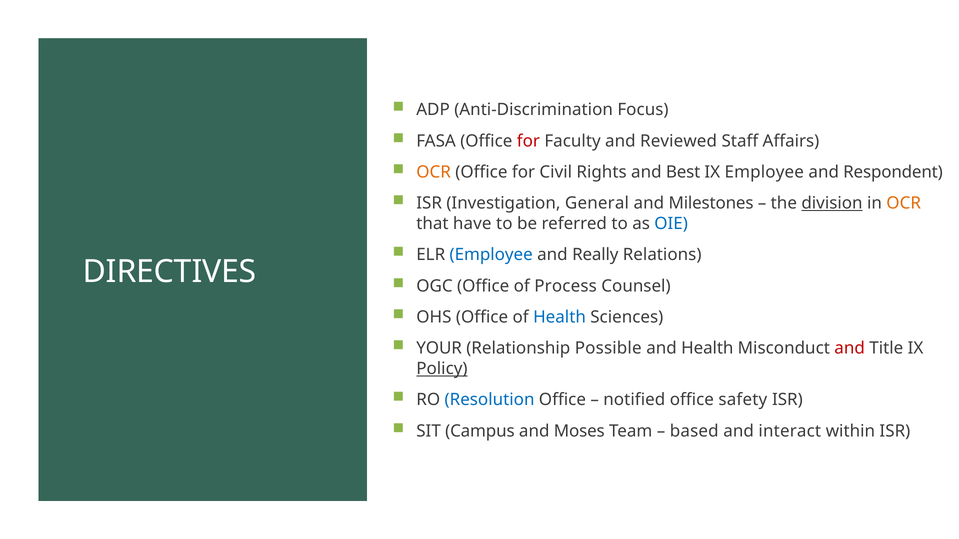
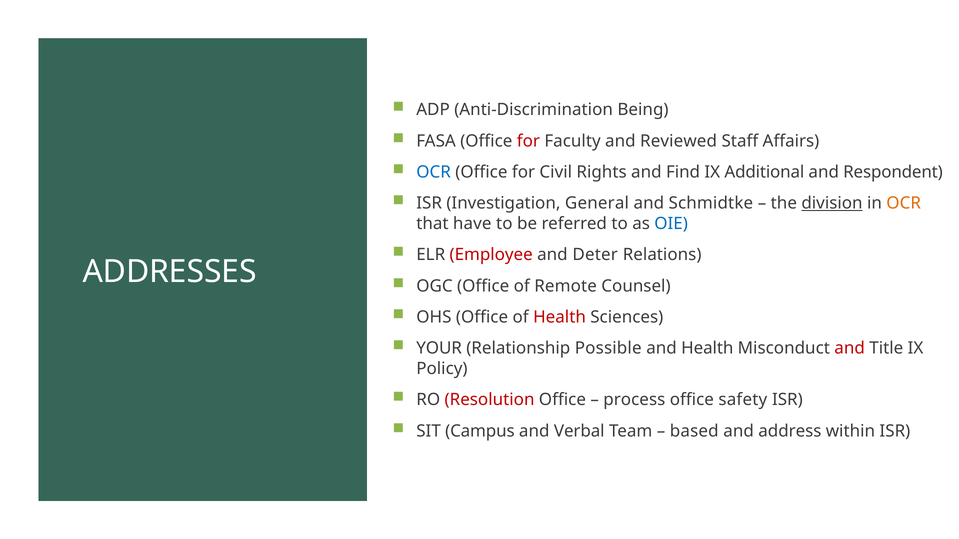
Focus: Focus -> Being
OCR at (434, 172) colour: orange -> blue
Best: Best -> Find
IX Employee: Employee -> Additional
Milestones: Milestones -> Schmidtke
Employee at (491, 255) colour: blue -> red
Really: Really -> Deter
DIRECTIVES: DIRECTIVES -> ADDRESSES
Process: Process -> Remote
Health at (560, 317) colour: blue -> red
Policy underline: present -> none
Resolution colour: blue -> red
notified: notified -> process
Moses: Moses -> Verbal
interact: interact -> address
